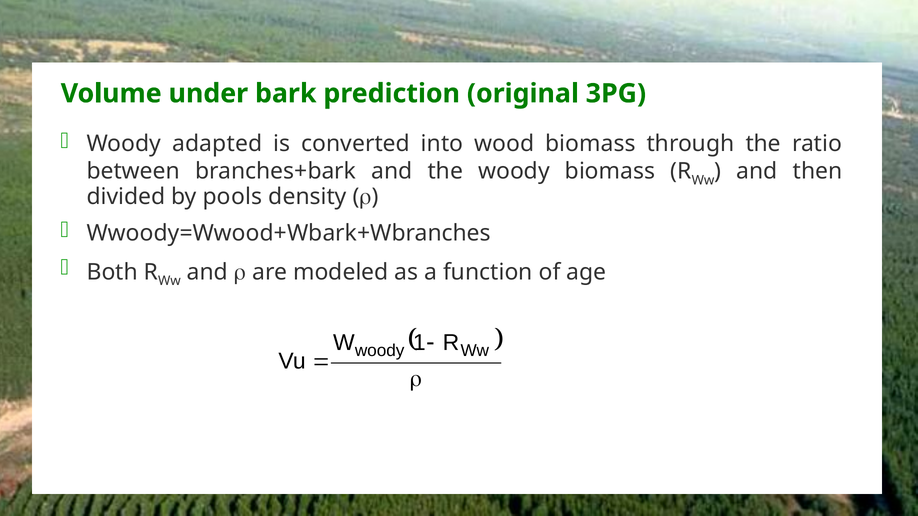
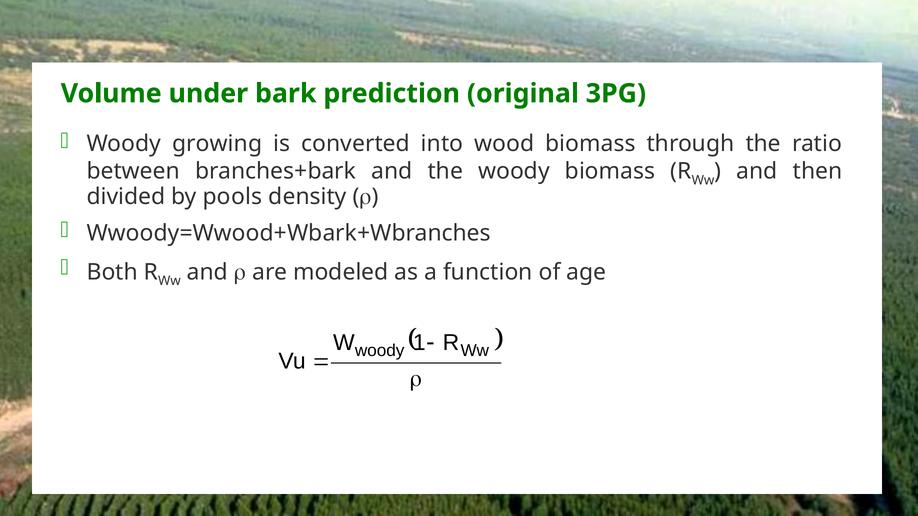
adapted: adapted -> growing
